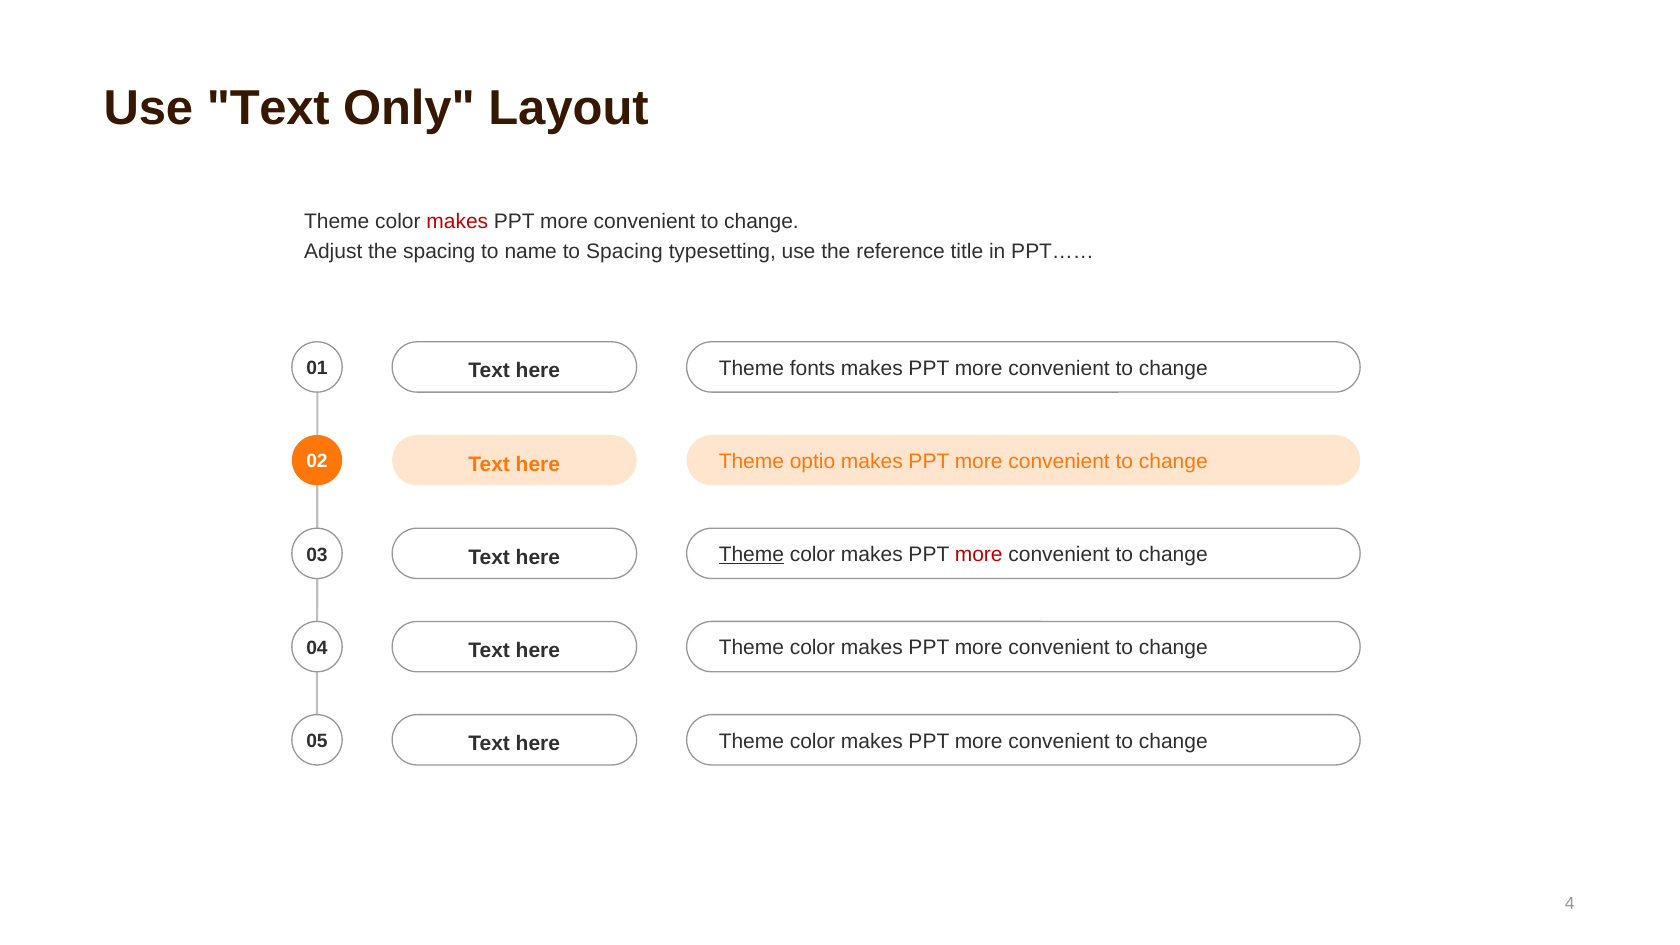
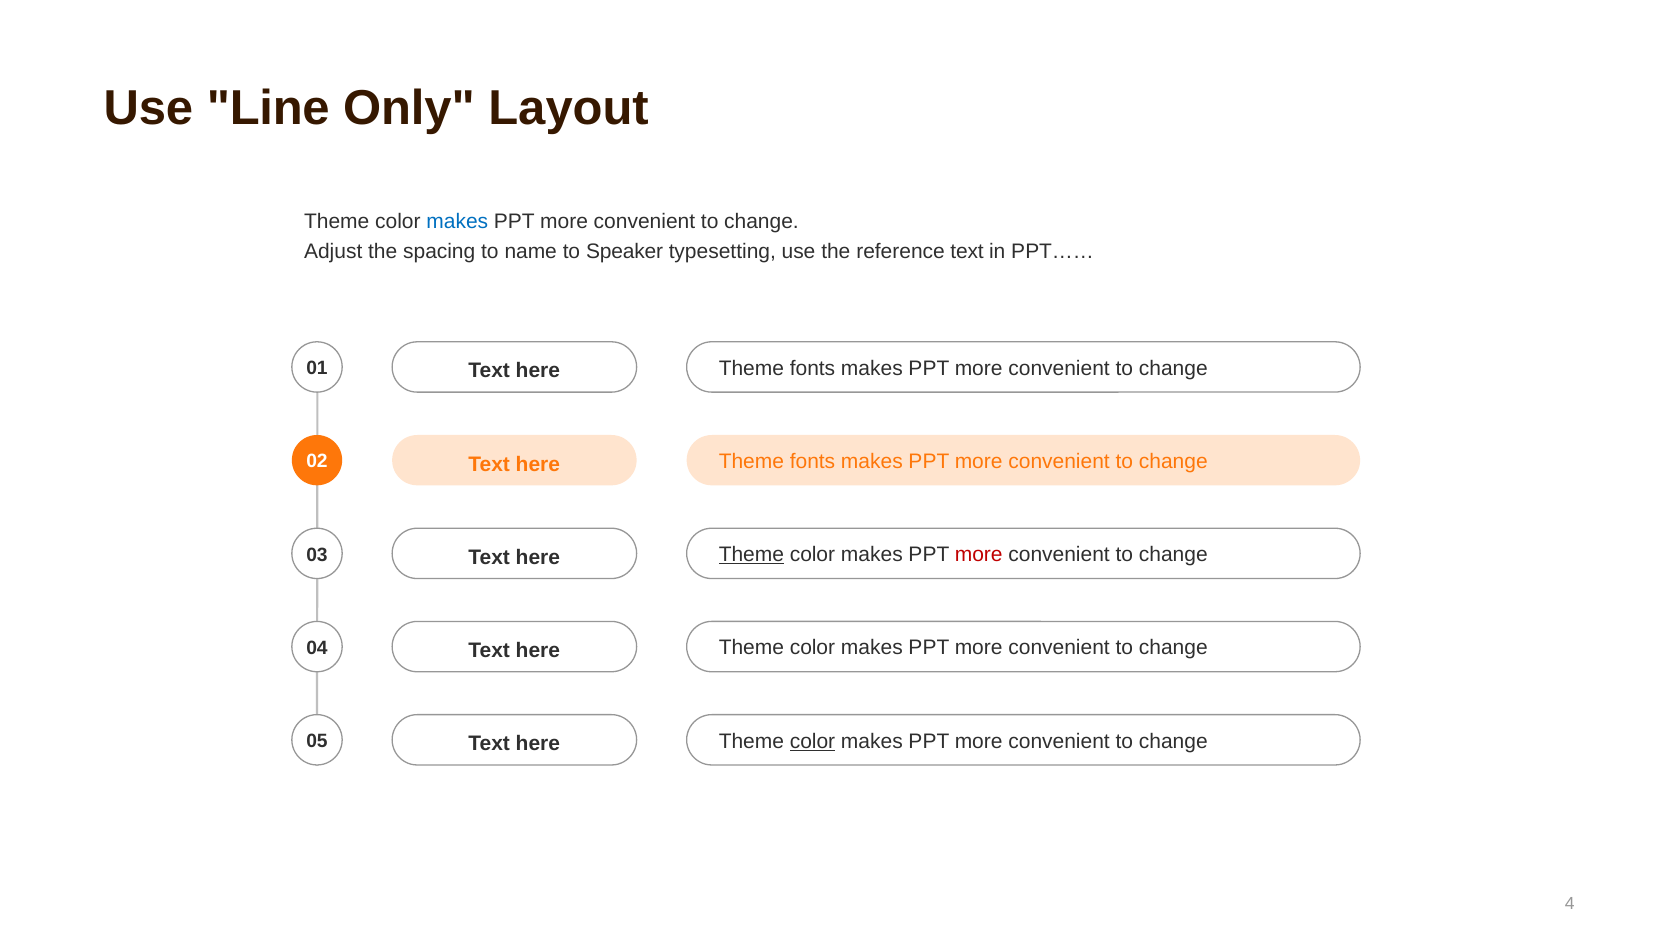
Use Text: Text -> Line
makes at (457, 221) colour: red -> blue
to Spacing: Spacing -> Speaker
reference title: title -> text
02 Theme optio: optio -> fonts
color at (813, 741) underline: none -> present
